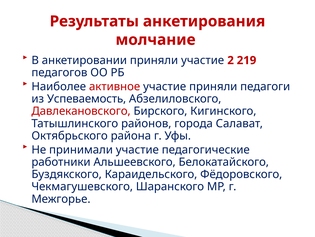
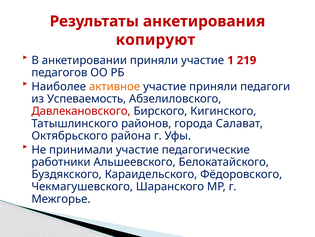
молчание: молчание -> копируют
2: 2 -> 1
активное colour: red -> orange
